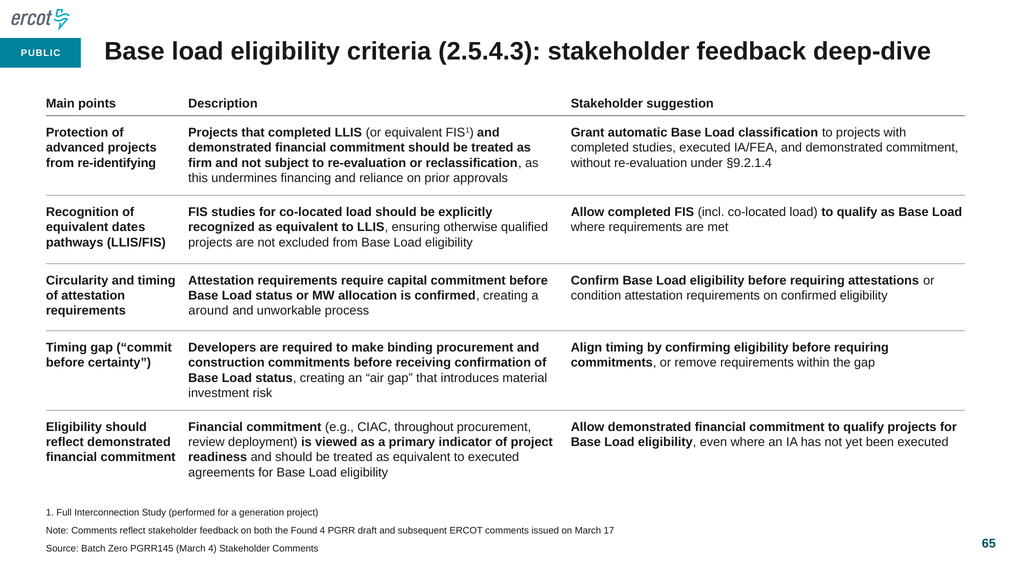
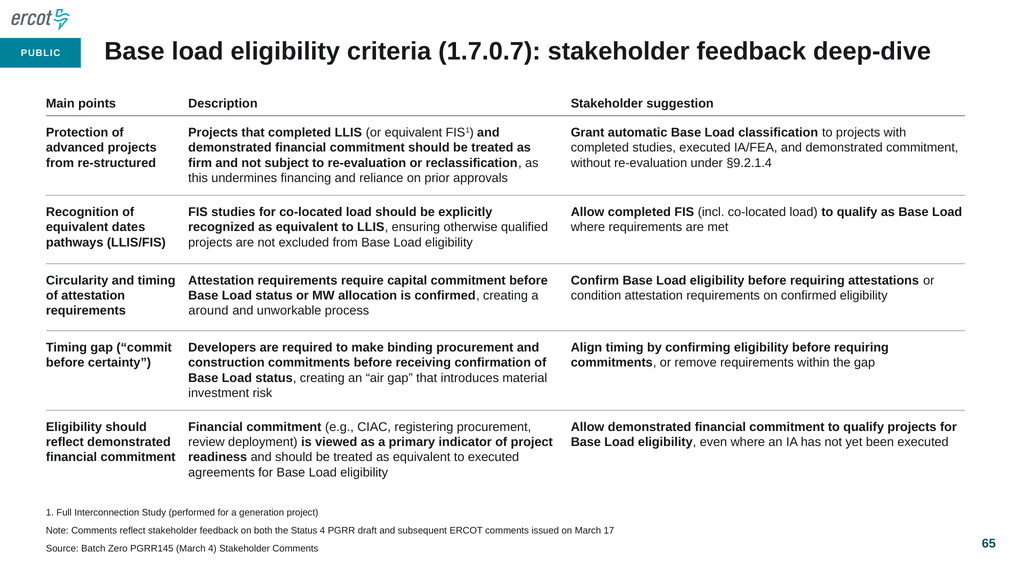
2.5.4.3: 2.5.4.3 -> 1.7.0.7
re-identifying: re-identifying -> re-structured
throughout: throughout -> registering
the Found: Found -> Status
